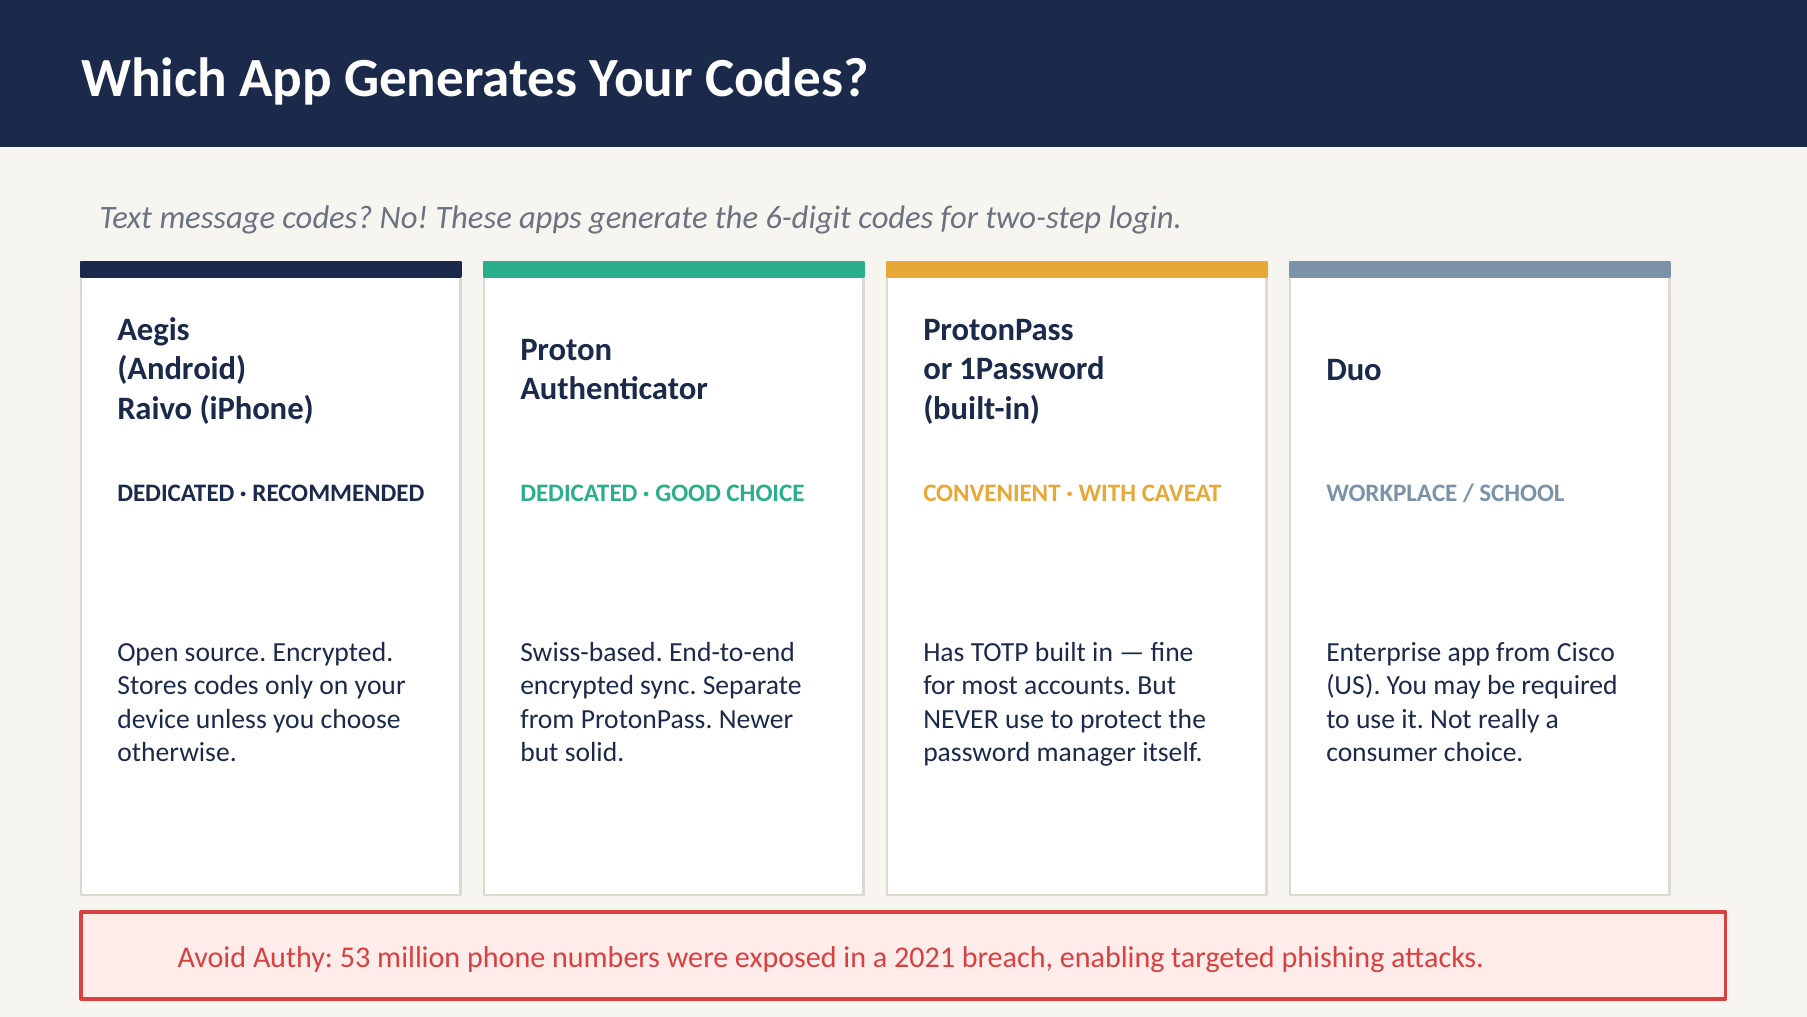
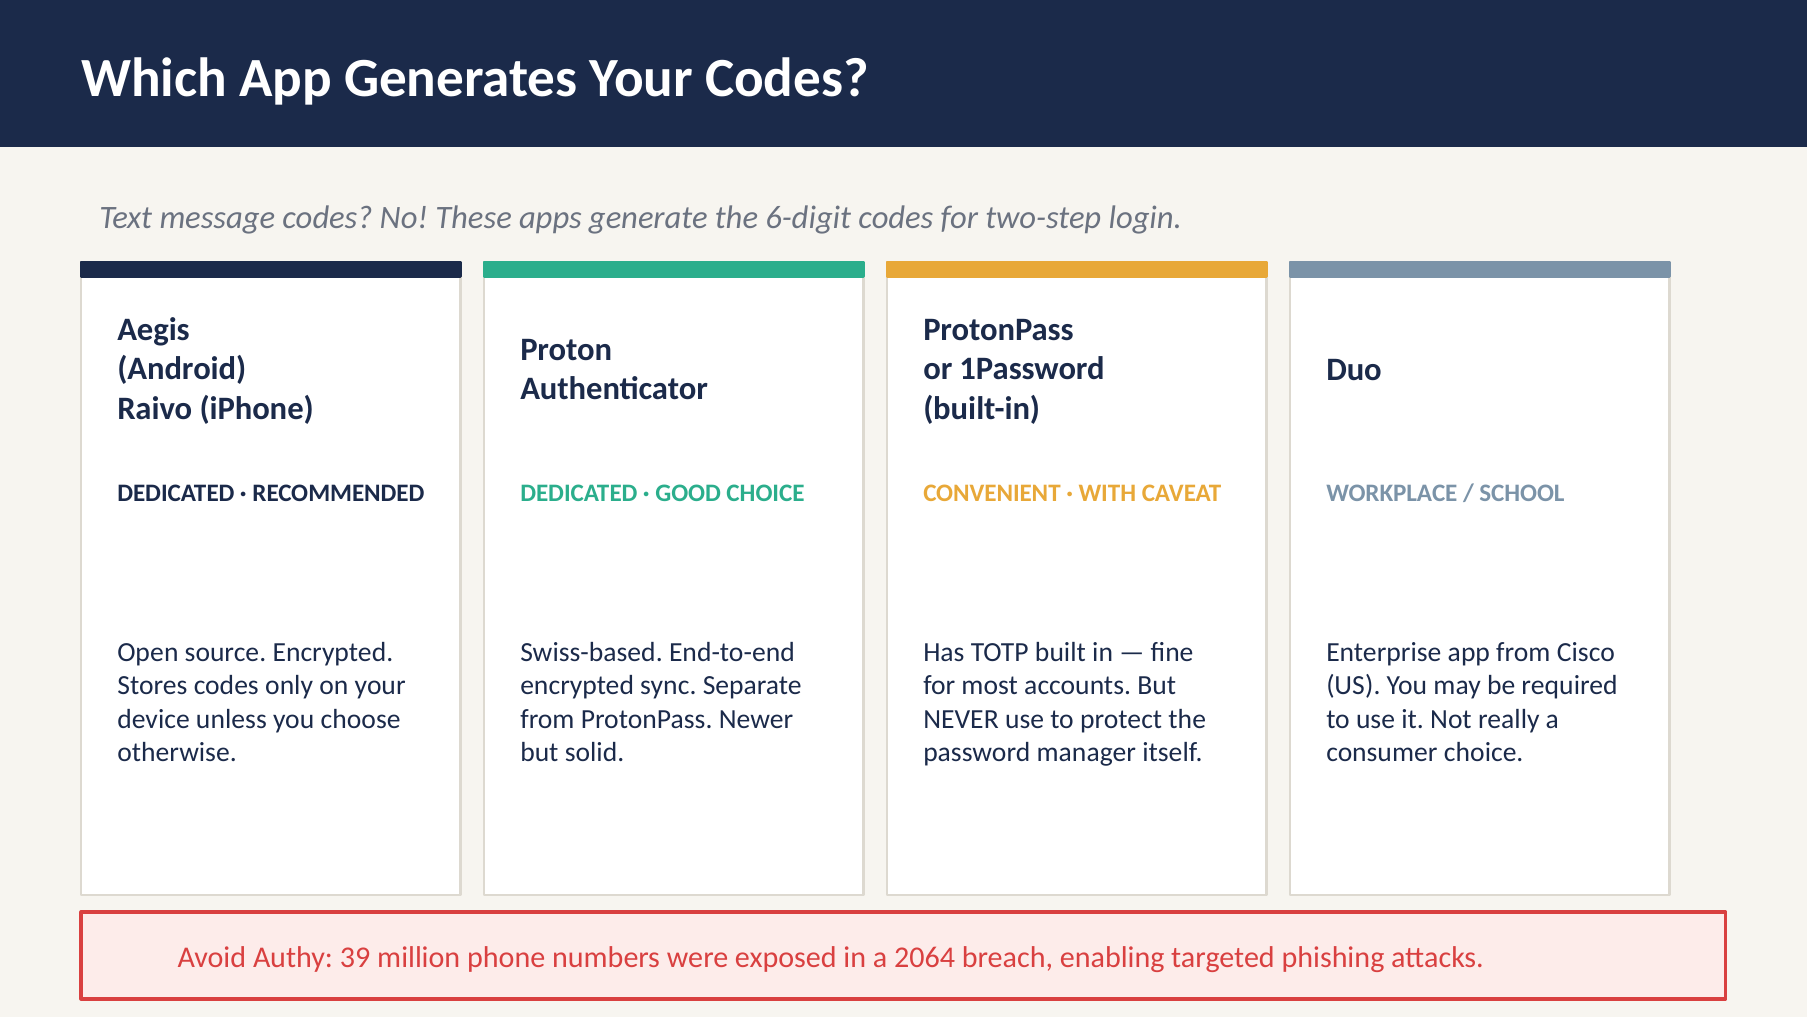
53: 53 -> 39
2021: 2021 -> 2064
